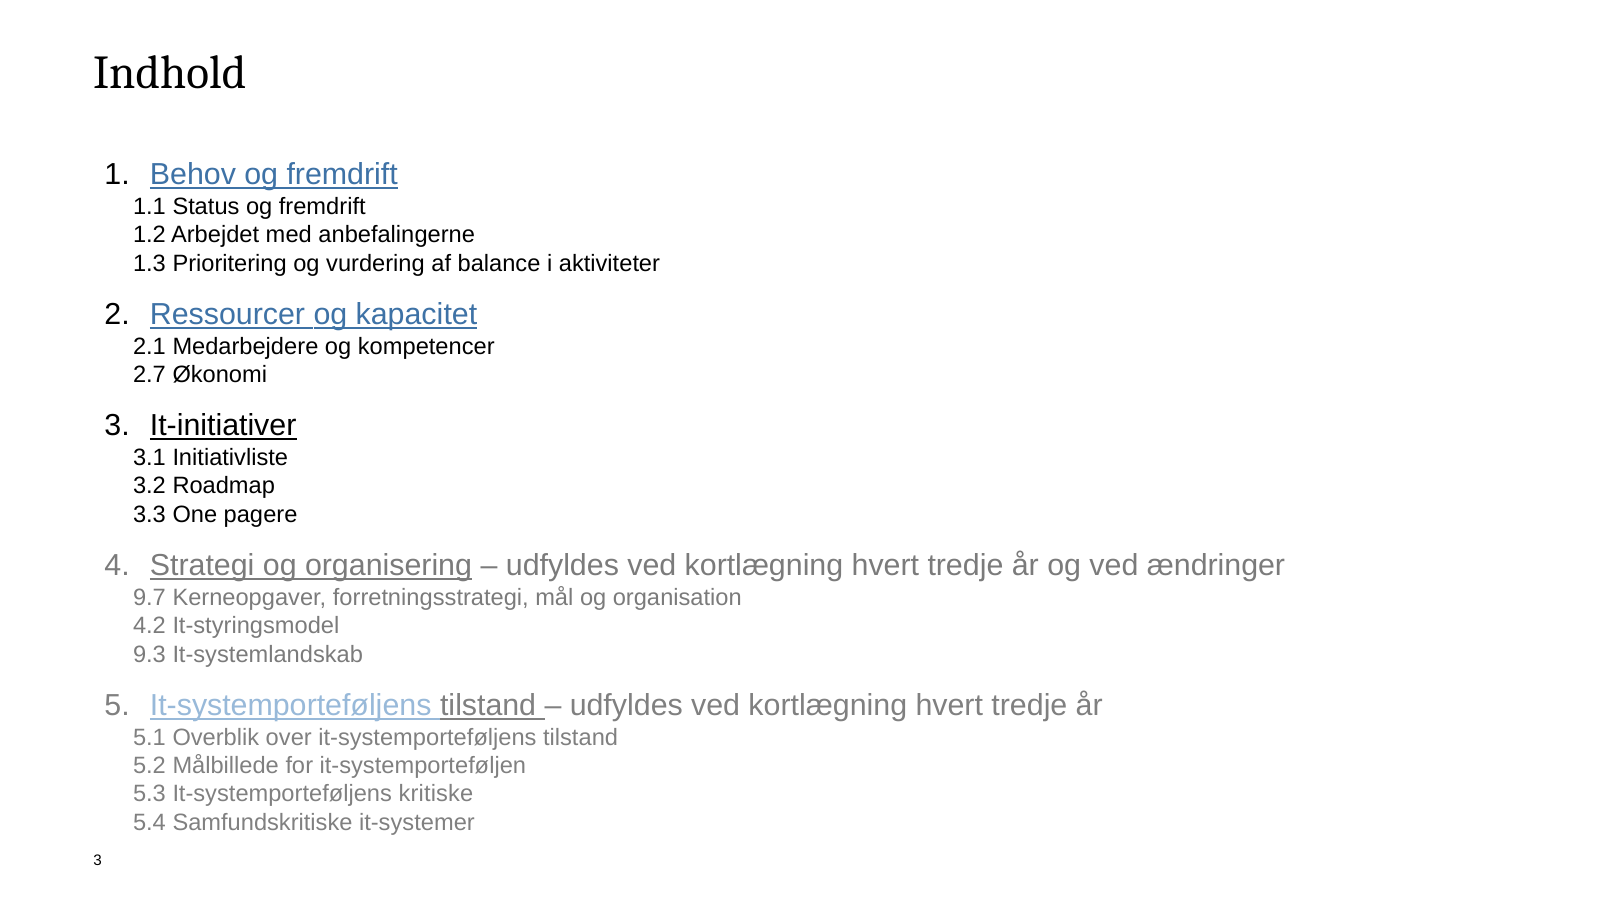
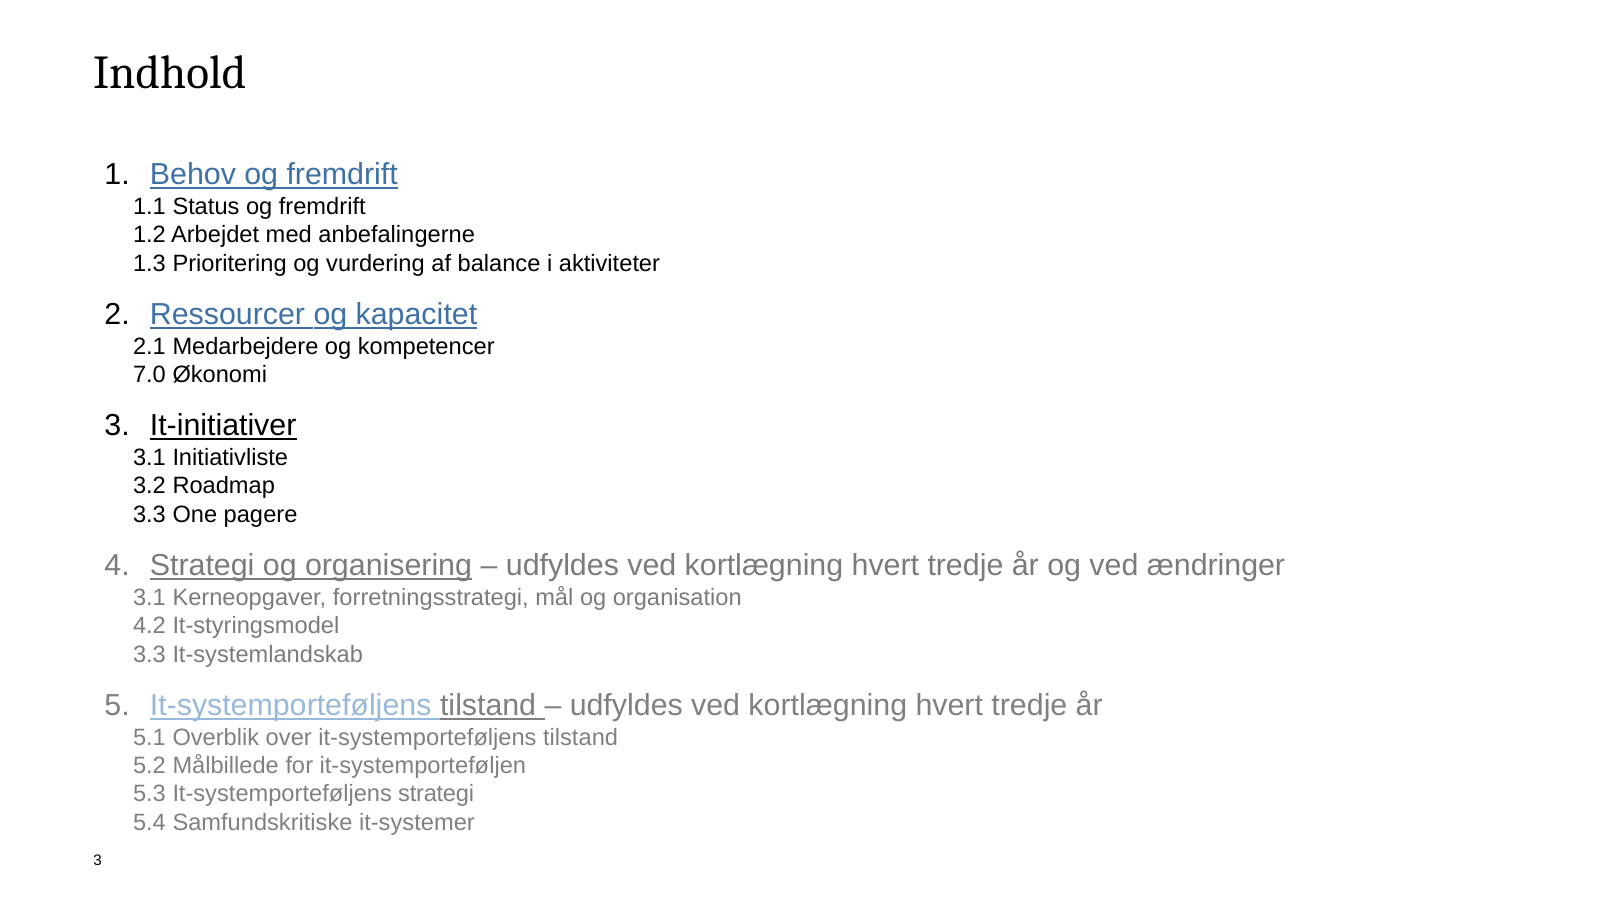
2.7: 2.7 -> 7.0
9.7 at (149, 598): 9.7 -> 3.1
9.3 at (149, 654): 9.3 -> 3.3
It-systemporteføljens kritiske: kritiske -> strategi
